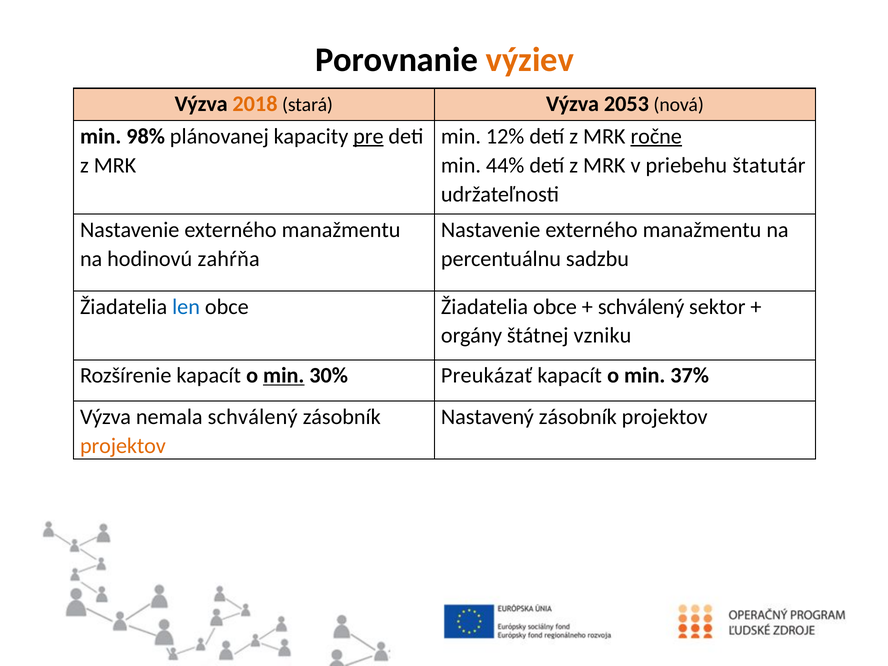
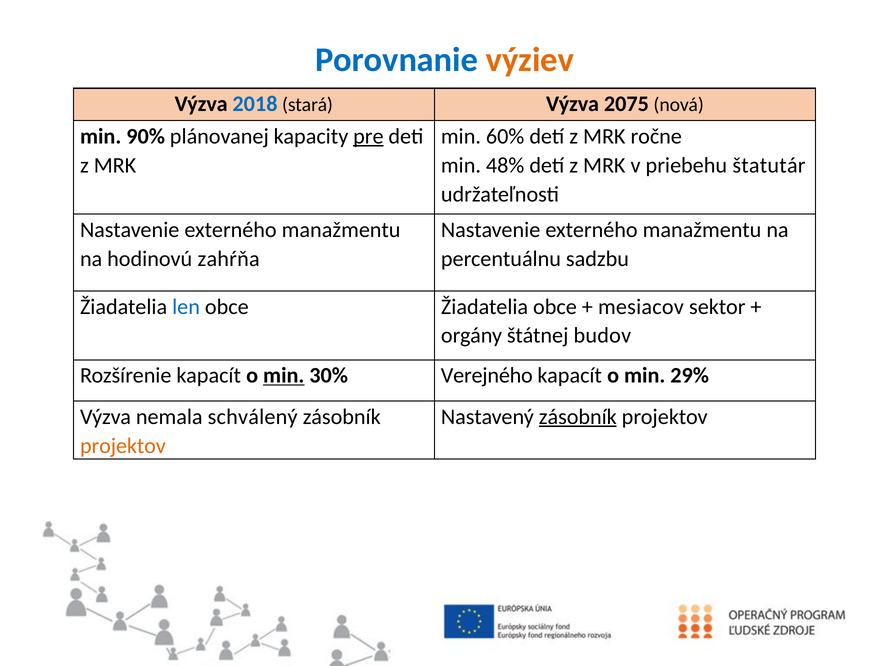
Porovnanie colour: black -> blue
2018 colour: orange -> blue
2053: 2053 -> 2075
98%: 98% -> 90%
12%: 12% -> 60%
ročne underline: present -> none
44%: 44% -> 48%
schválený at (641, 307): schválený -> mesiacov
vzniku: vzniku -> budov
Preukázať: Preukázať -> Verejného
37%: 37% -> 29%
zásobník at (578, 417) underline: none -> present
